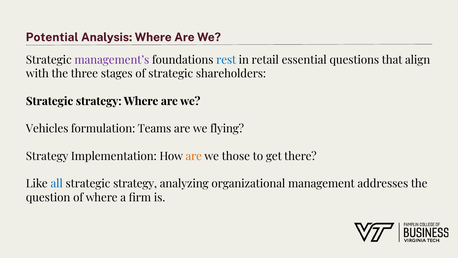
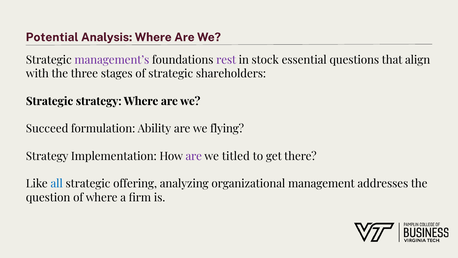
rest colour: blue -> purple
retail: retail -> stock
Vehicles: Vehicles -> Succeed
Teams: Teams -> Ability
are at (194, 156) colour: orange -> purple
those: those -> titled
strategy at (135, 184): strategy -> offering
